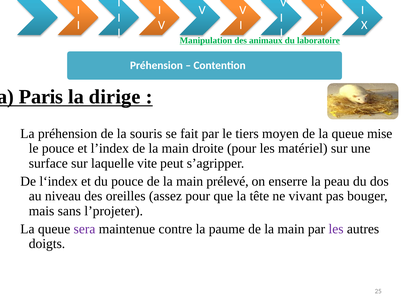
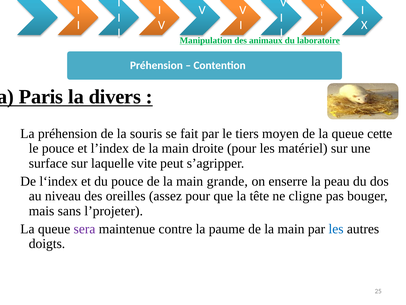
dirige: dirige -> divers
mise: mise -> cette
prélevé: prélevé -> grande
vivant: vivant -> cligne
les at (336, 228) colour: purple -> blue
